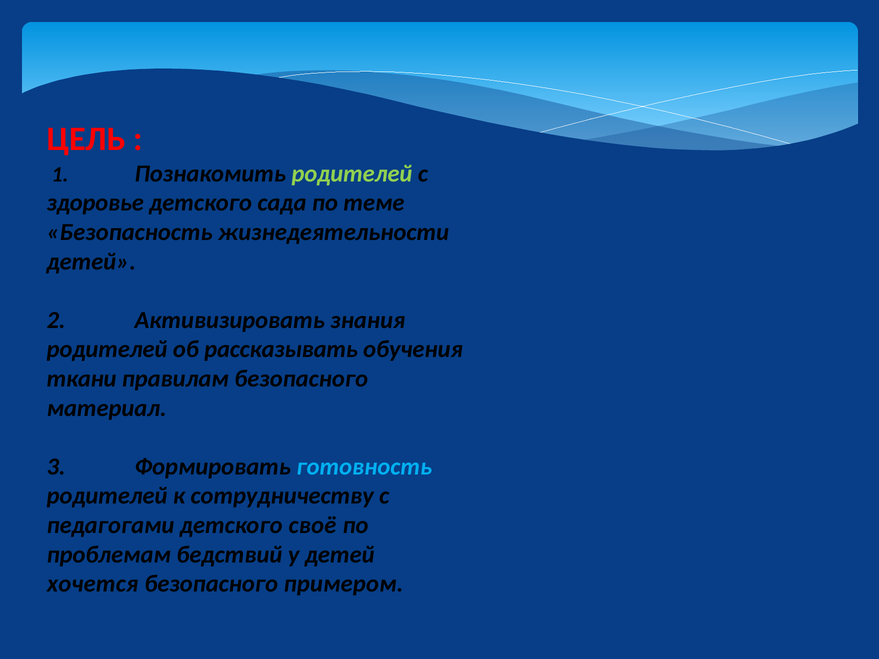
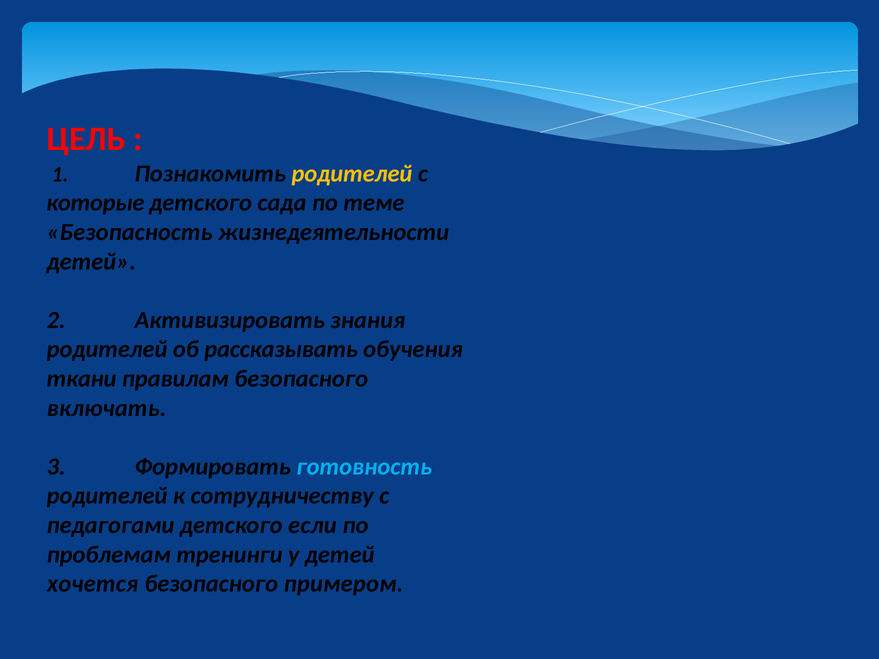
родителей at (352, 174) colour: light green -> yellow
здоровье: здоровье -> которые
материал: материал -> включать
своё: своё -> если
бедствий: бедствий -> тренинги
